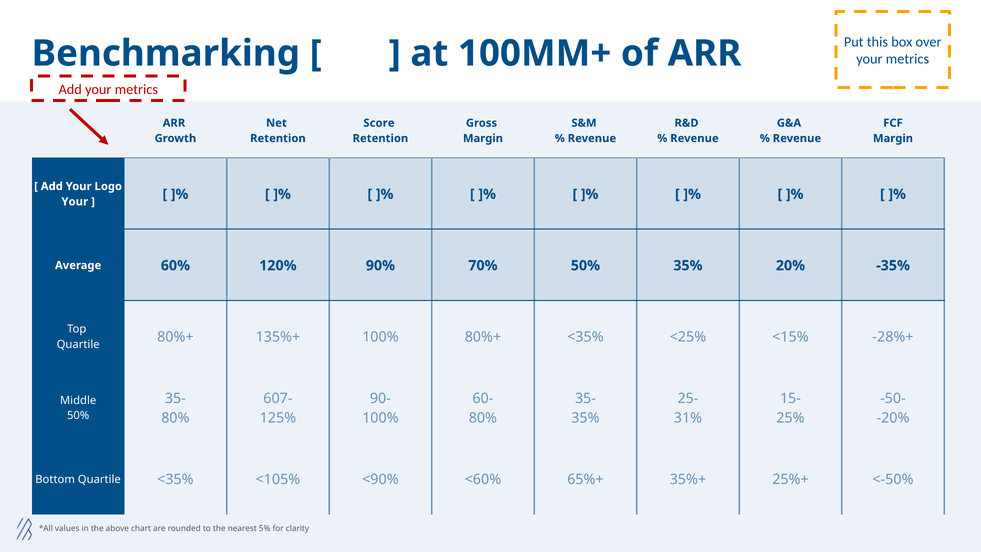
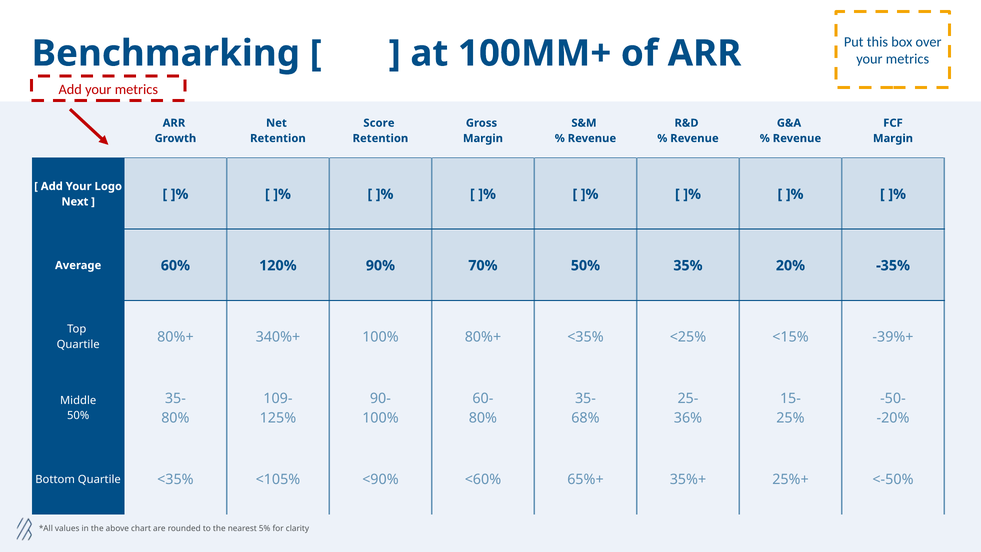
Your at (75, 202): Your -> Next
135%+: 135%+ -> 340%+
-28%+: -28%+ -> -39%+
607-: 607- -> 109-
35% at (585, 418): 35% -> 68%
31%: 31% -> 36%
